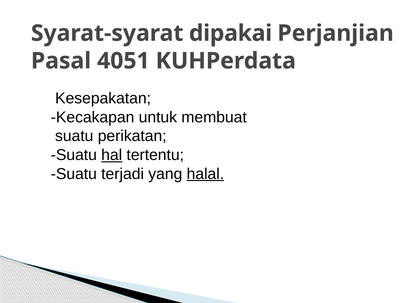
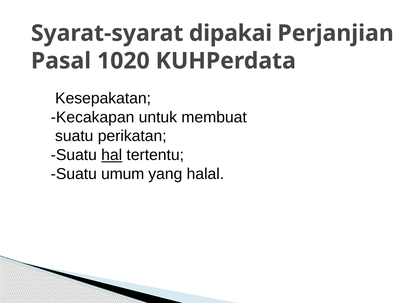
4051: 4051 -> 1020
terjadi: terjadi -> umum
halal underline: present -> none
